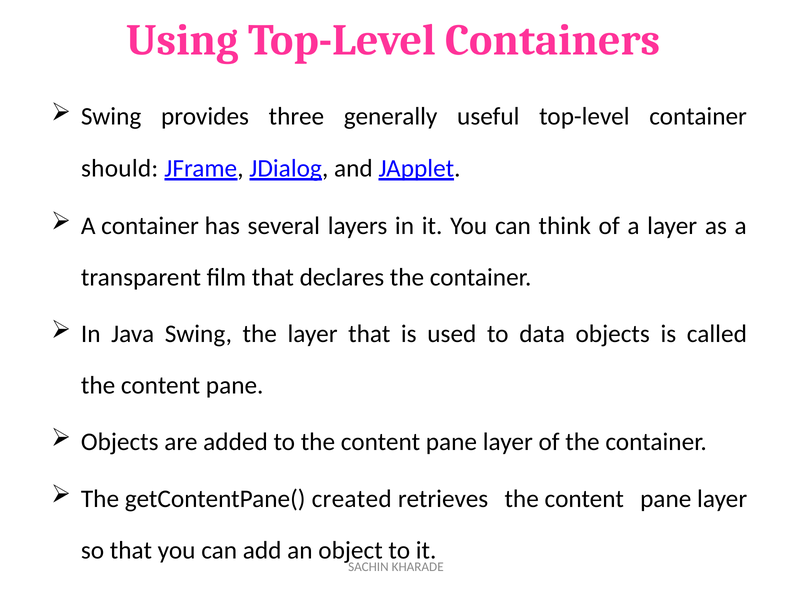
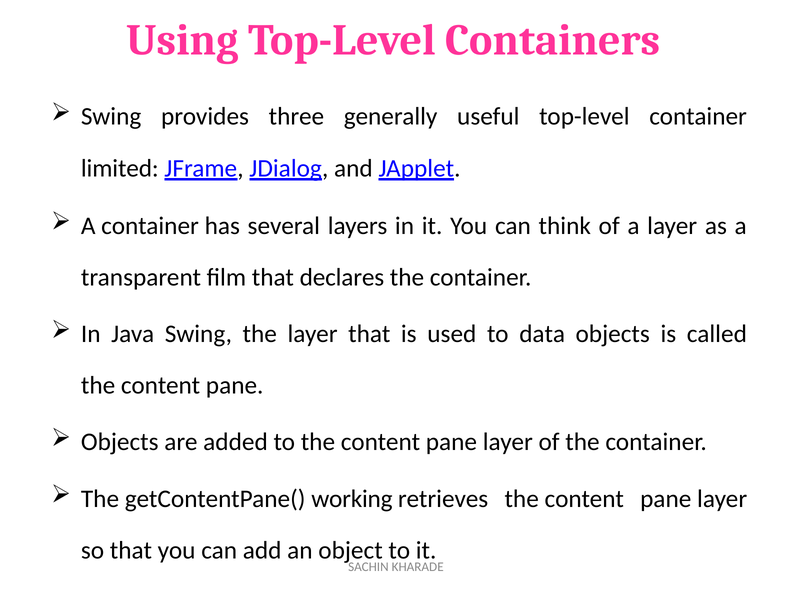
should: should -> limited
created: created -> working
